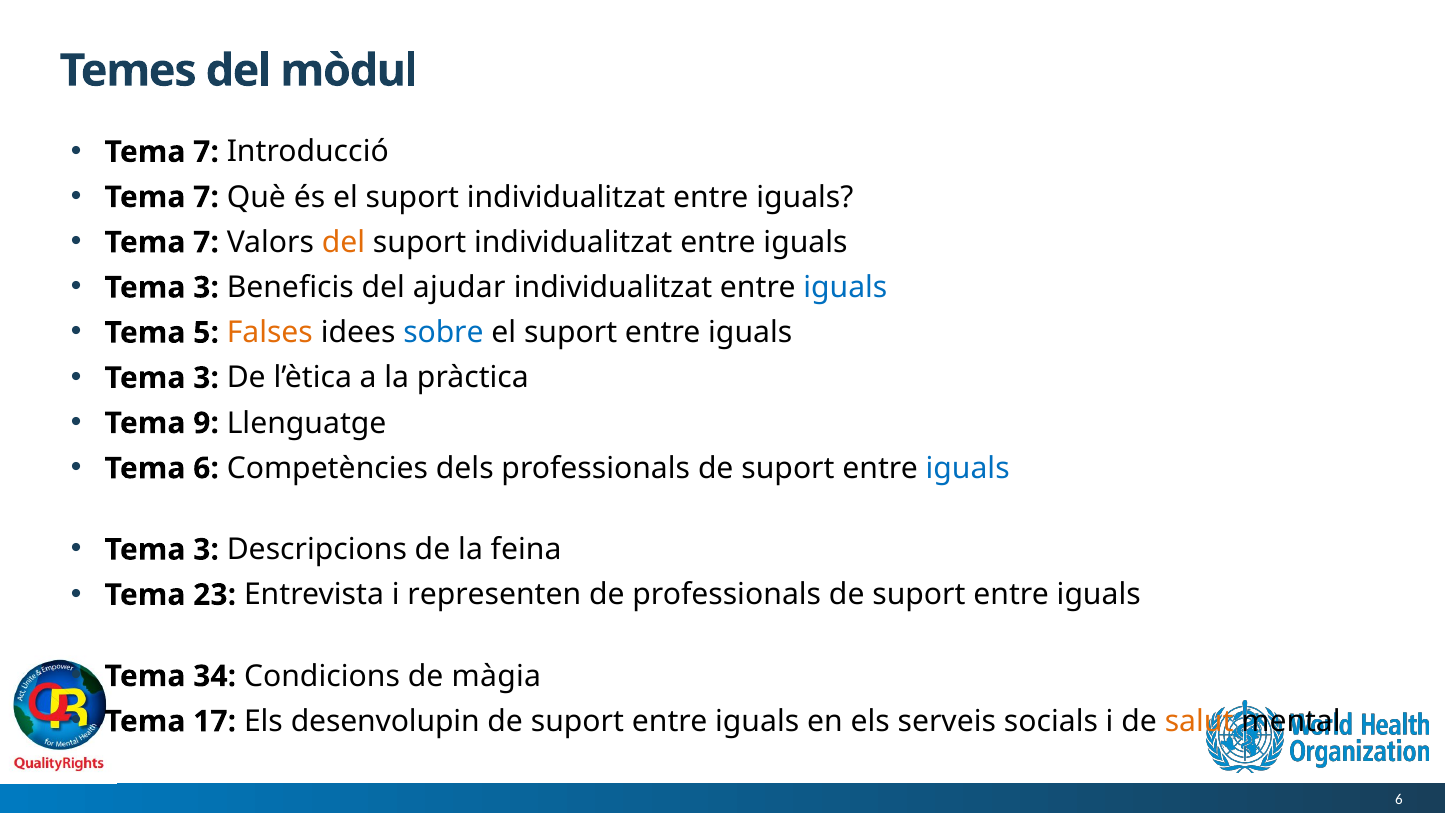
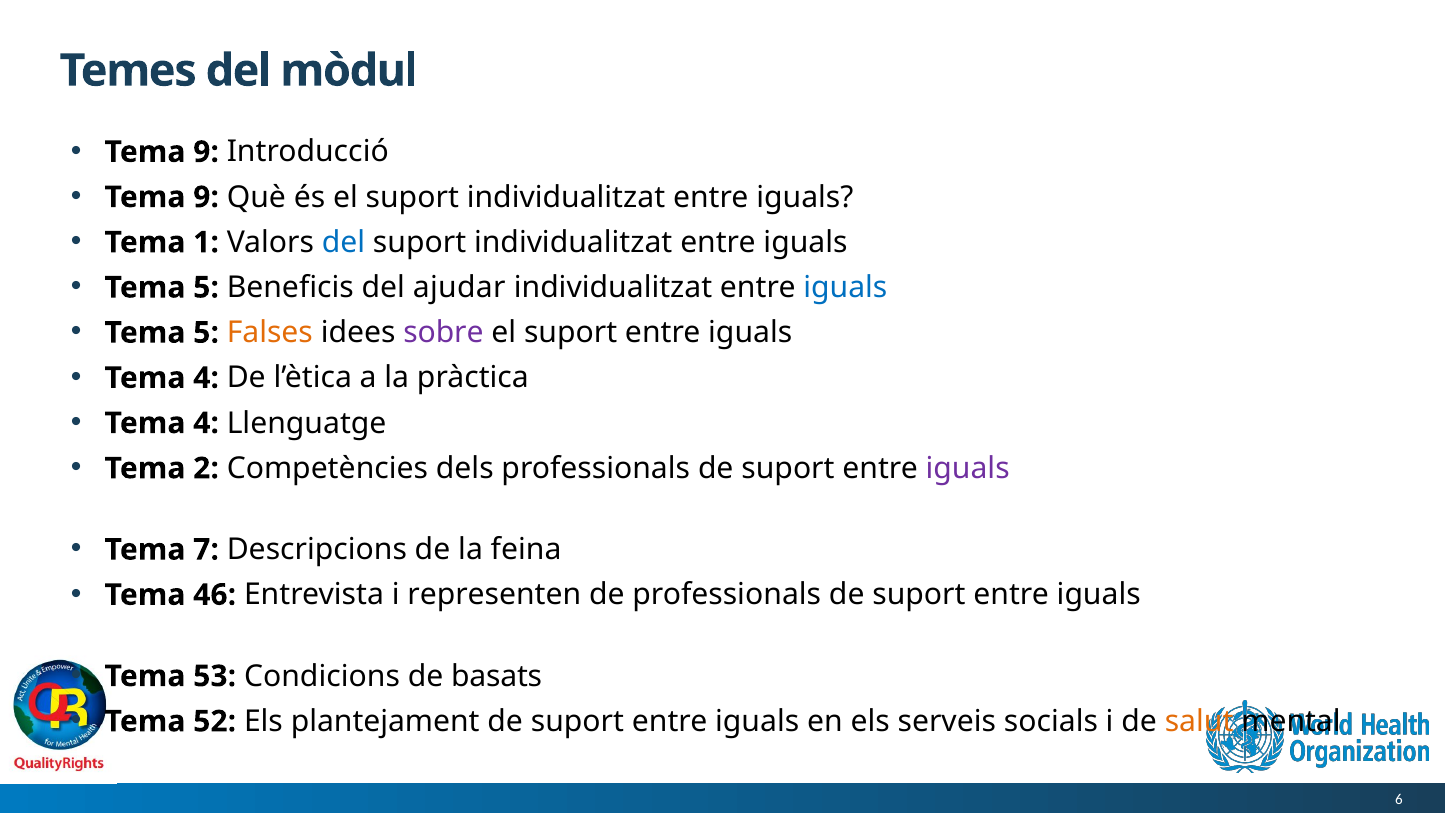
7 at (206, 152): 7 -> 9
7 at (206, 197): 7 -> 9
7 at (206, 242): 7 -> 1
del at (343, 242) colour: orange -> blue
3 at (206, 287): 3 -> 5
sobre colour: blue -> purple
3 at (206, 378): 3 -> 4
9 at (206, 423): 9 -> 4
Tema 6: 6 -> 2
iguals at (968, 468) colour: blue -> purple
3 at (206, 550): 3 -> 7
23: 23 -> 46
34: 34 -> 53
màgia: màgia -> basats
17: 17 -> 52
desenvolupin: desenvolupin -> plantejament
